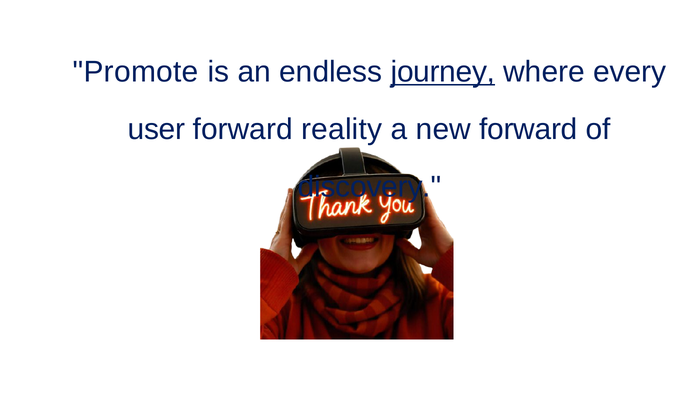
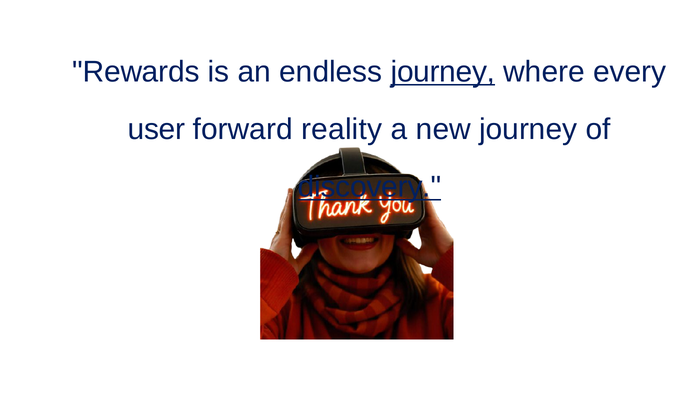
Promote: Promote -> Rewards
new forward: forward -> journey
discovery underline: none -> present
